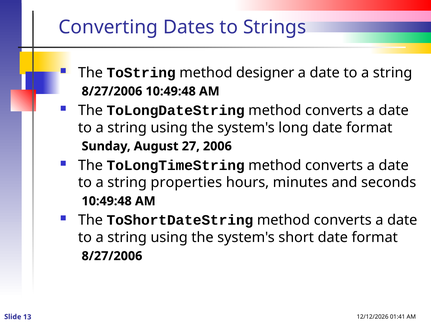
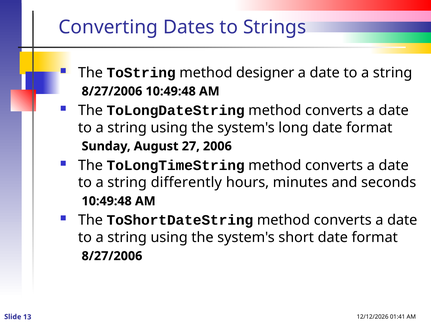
properties: properties -> differently
